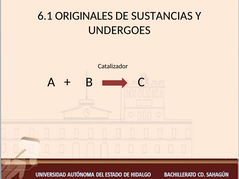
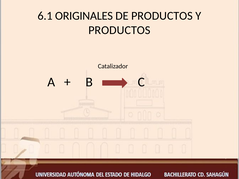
DE SUSTANCIAS: SUSTANCIAS -> PRODUCTOS
UNDERGOES at (119, 30): UNDERGOES -> PRODUCTOS
